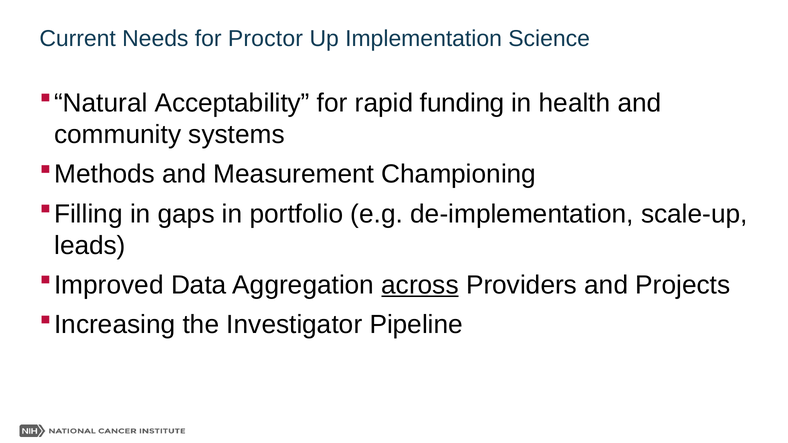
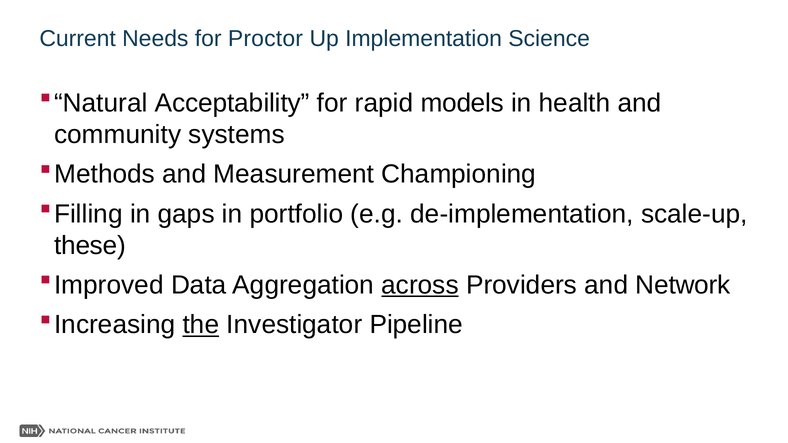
funding: funding -> models
leads: leads -> these
Projects: Projects -> Network
the underline: none -> present
